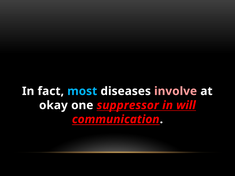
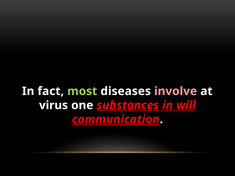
most colour: light blue -> light green
okay: okay -> virus
suppressor: suppressor -> substances
